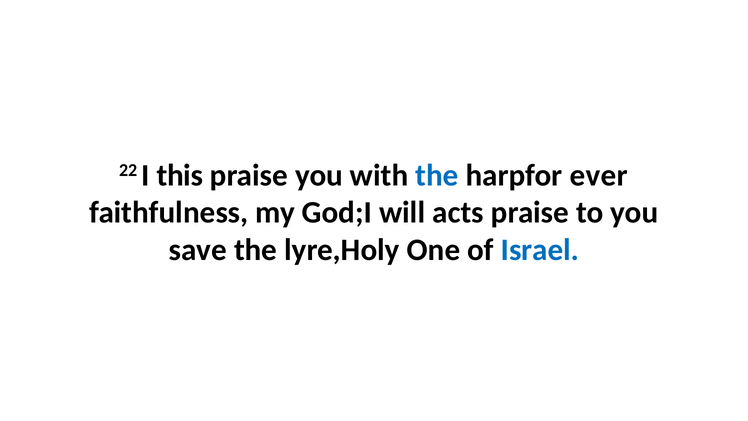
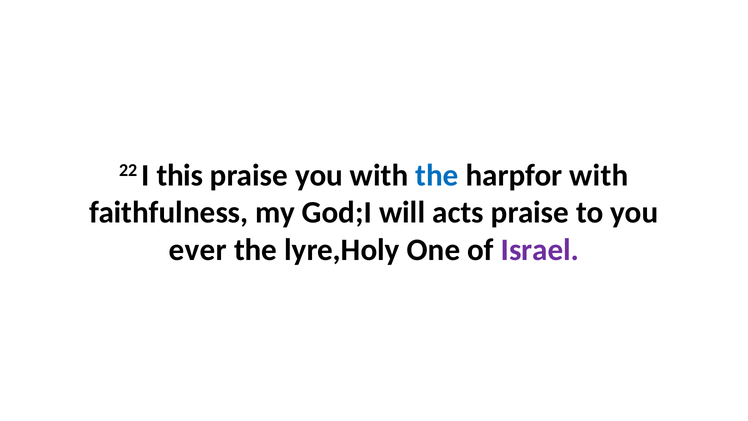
harpfor ever: ever -> with
save: save -> ever
Israel colour: blue -> purple
